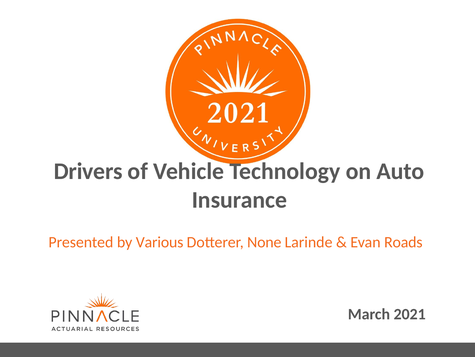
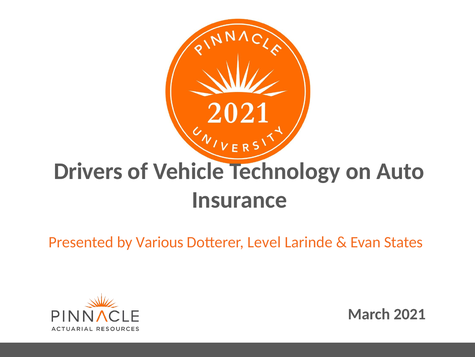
None: None -> Level
Roads: Roads -> States
